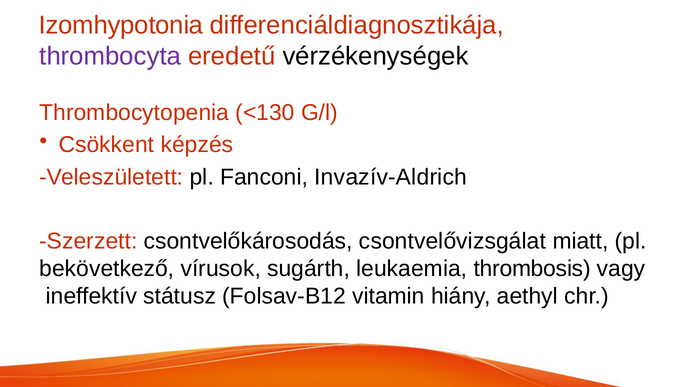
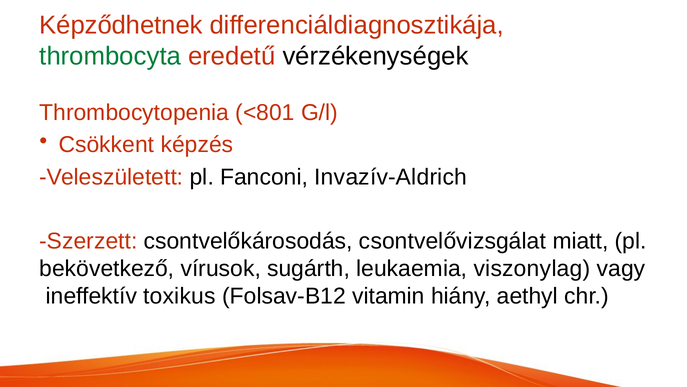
Izomhypotonia: Izomhypotonia -> Képződhetnek
thrombocyta colour: purple -> green
<130: <130 -> <801
thrombosis: thrombosis -> viszonylag
státusz: státusz -> toxikus
